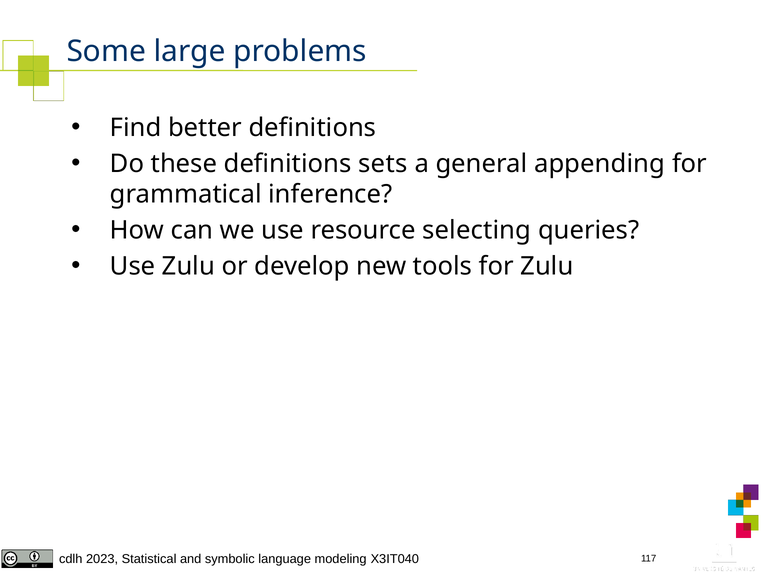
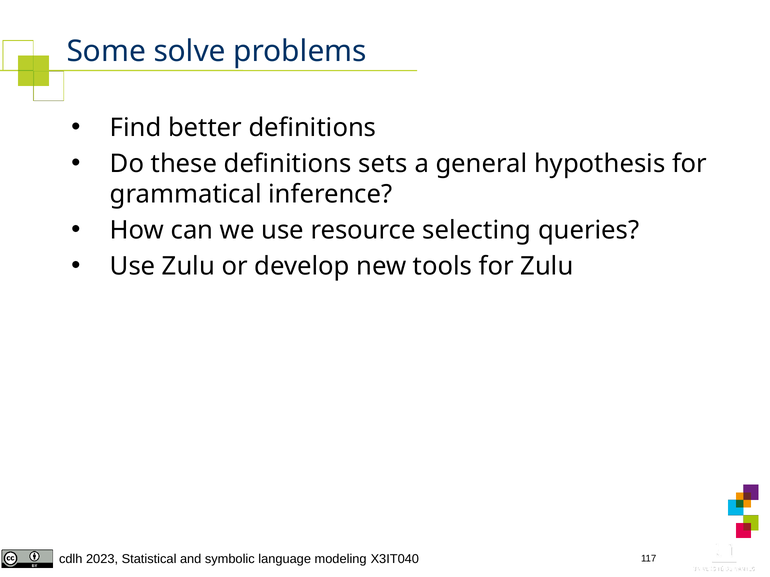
large: large -> solve
appending: appending -> hypothesis
